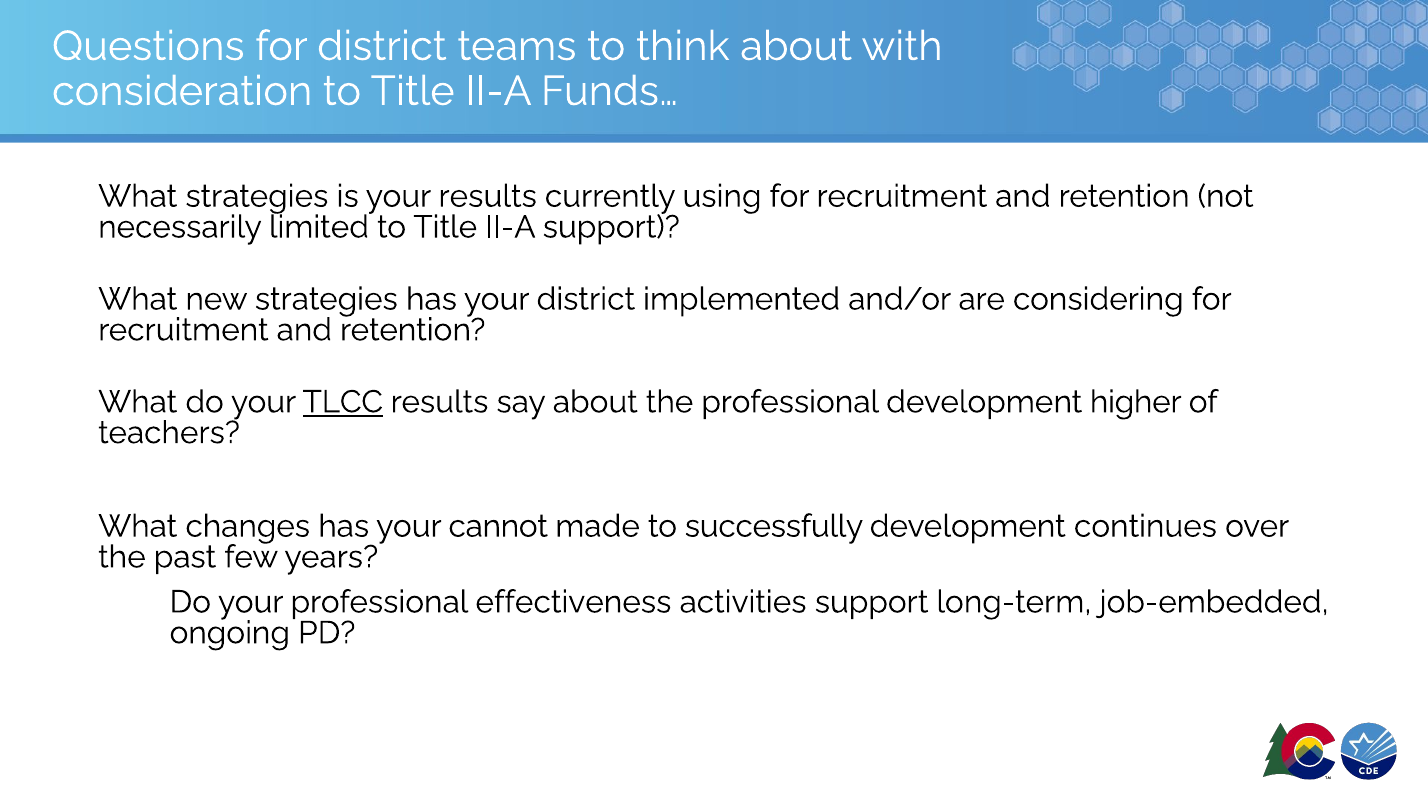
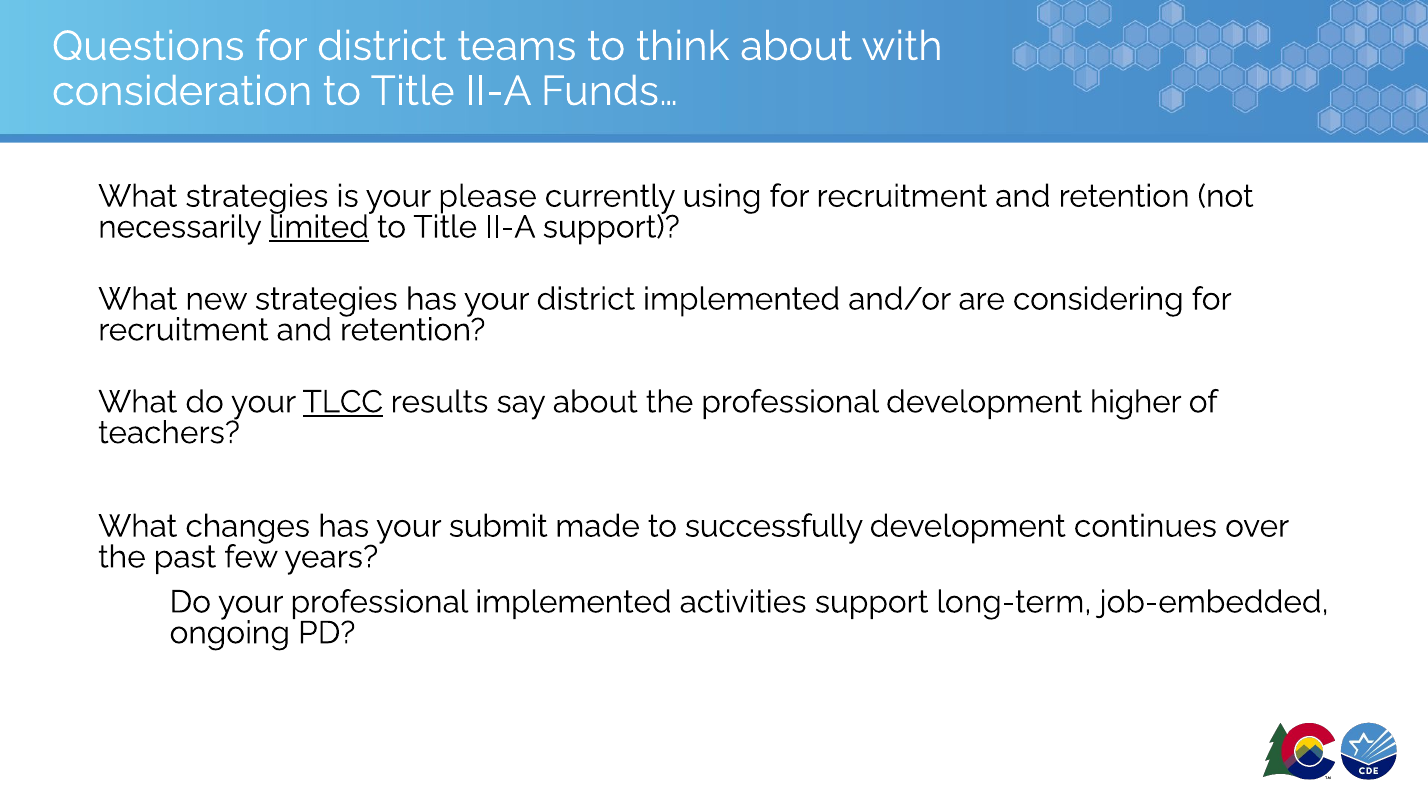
your results: results -> please
limited underline: none -> present
cannot: cannot -> submit
professional effectiveness: effectiveness -> implemented
